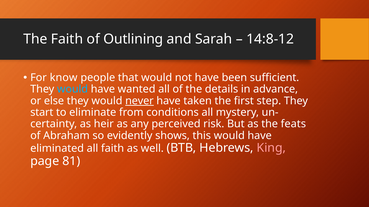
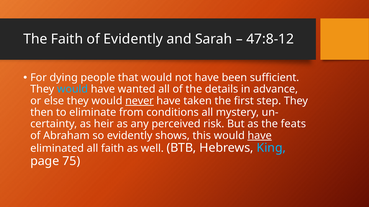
of Outlining: Outlining -> Evidently
14:8-12: 14:8-12 -> 47:8-12
know: know -> dying
start: start -> then
have at (260, 136) underline: none -> present
King colour: pink -> light blue
81: 81 -> 75
